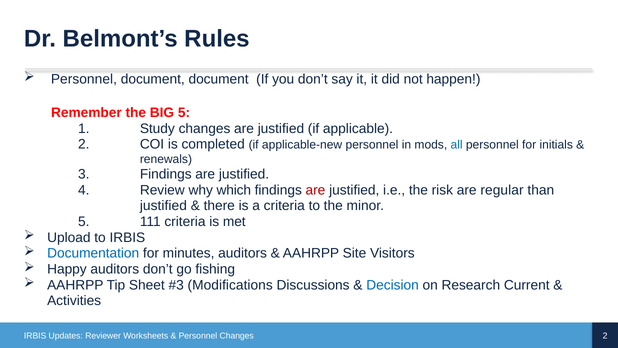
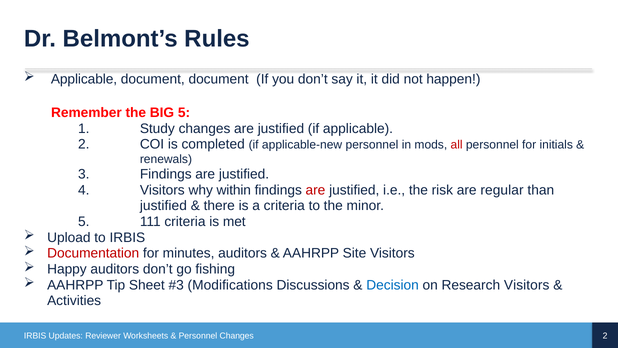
Personnel at (84, 79): Personnel -> Applicable
all colour: blue -> red
Review at (162, 190): Review -> Visitors
which: which -> within
Documentation colour: blue -> red
Research Current: Current -> Visitors
